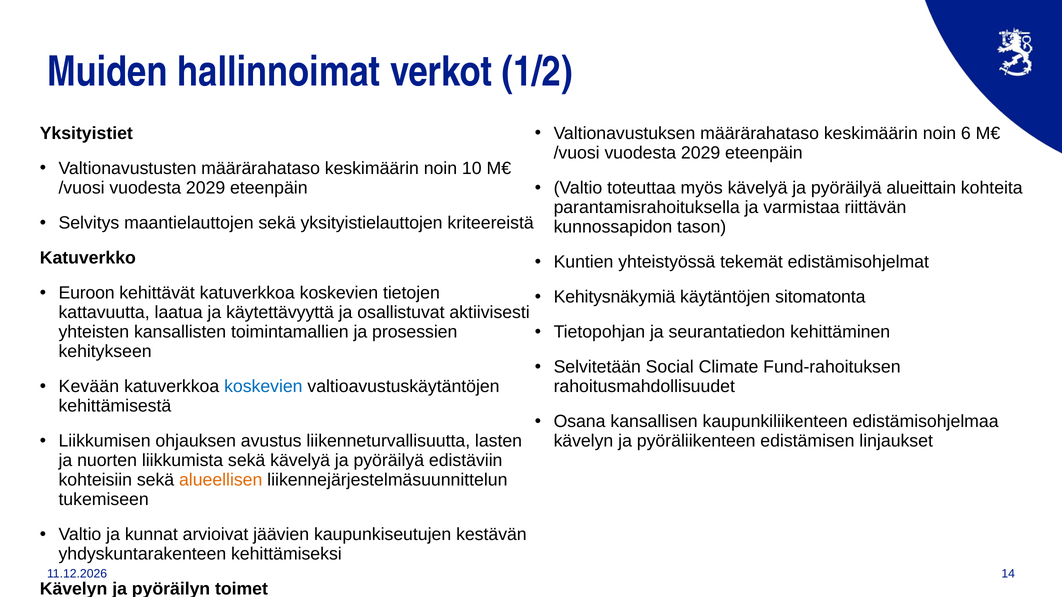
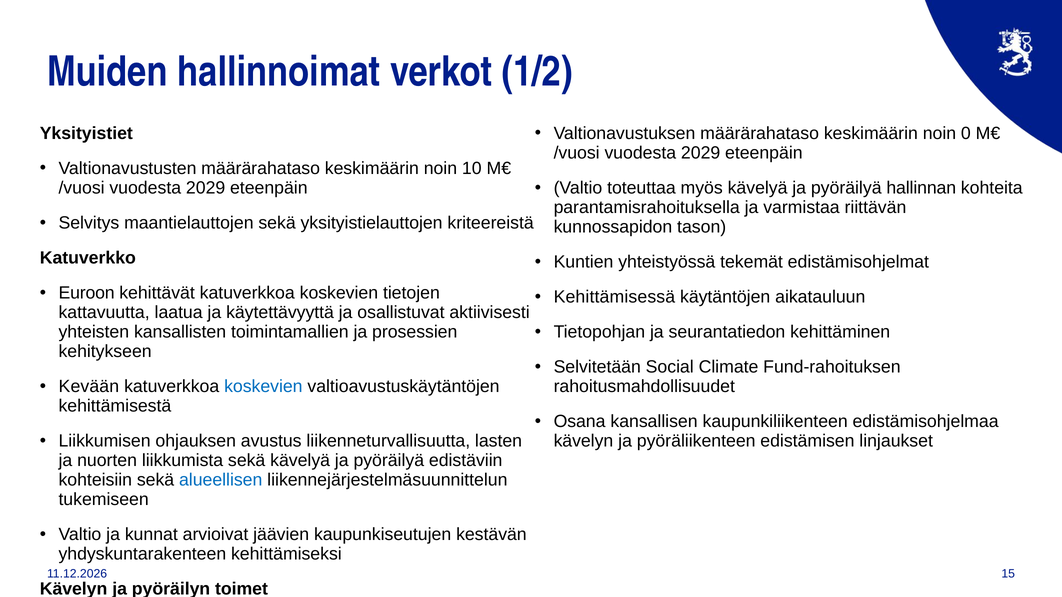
6: 6 -> 0
alueittain: alueittain -> hallinnan
Kehitysnäkymiä: Kehitysnäkymiä -> Kehittämisessä
sitomatonta: sitomatonta -> aikatauluun
alueellisen colour: orange -> blue
14: 14 -> 15
